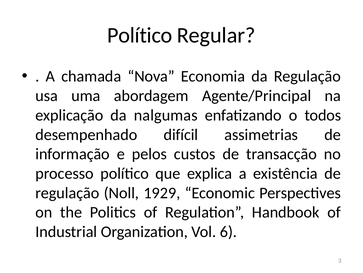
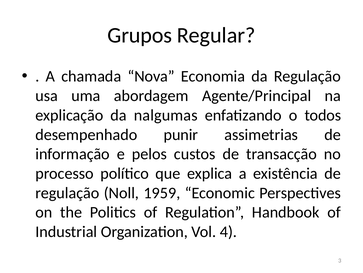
Político at (140, 35): Político -> Grupos
difícil: difícil -> punir
1929: 1929 -> 1959
6: 6 -> 4
